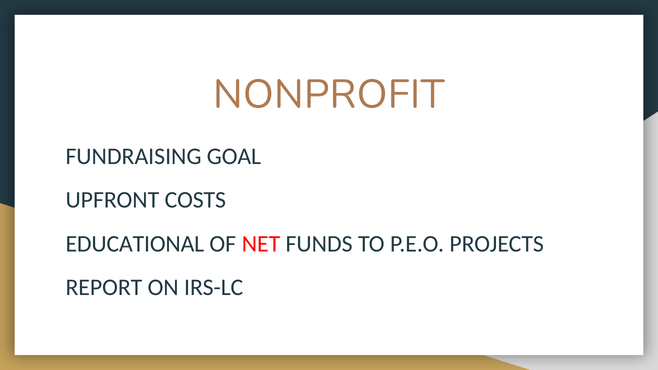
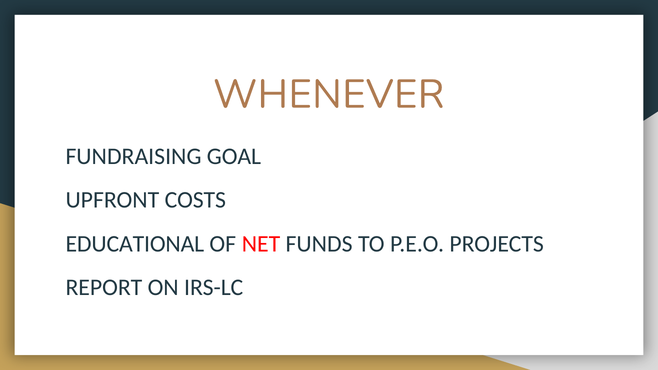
NONPROFIT: NONPROFIT -> WHENEVER
